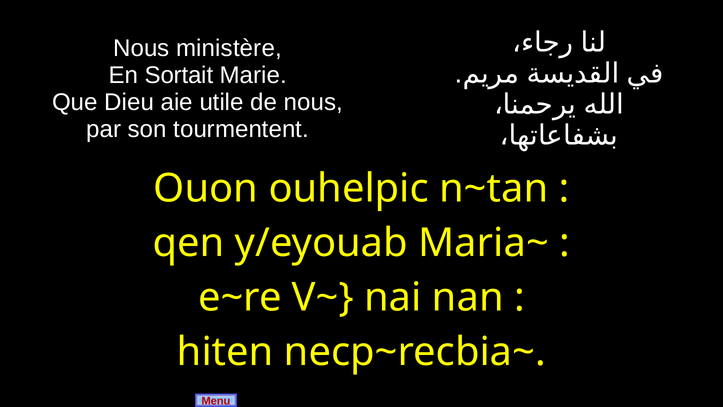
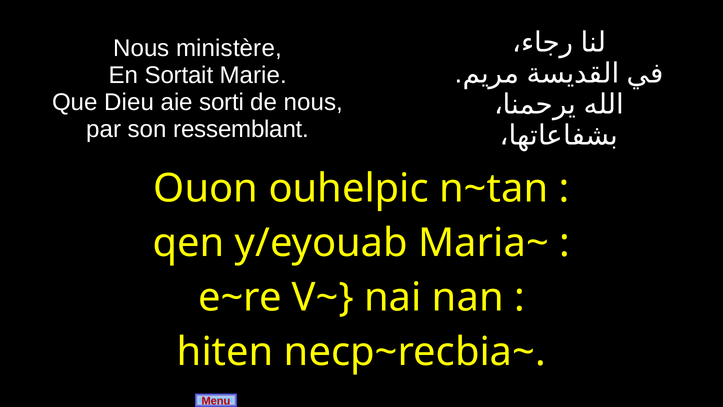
utile: utile -> sorti
tourmentent: tourmentent -> ressemblant
